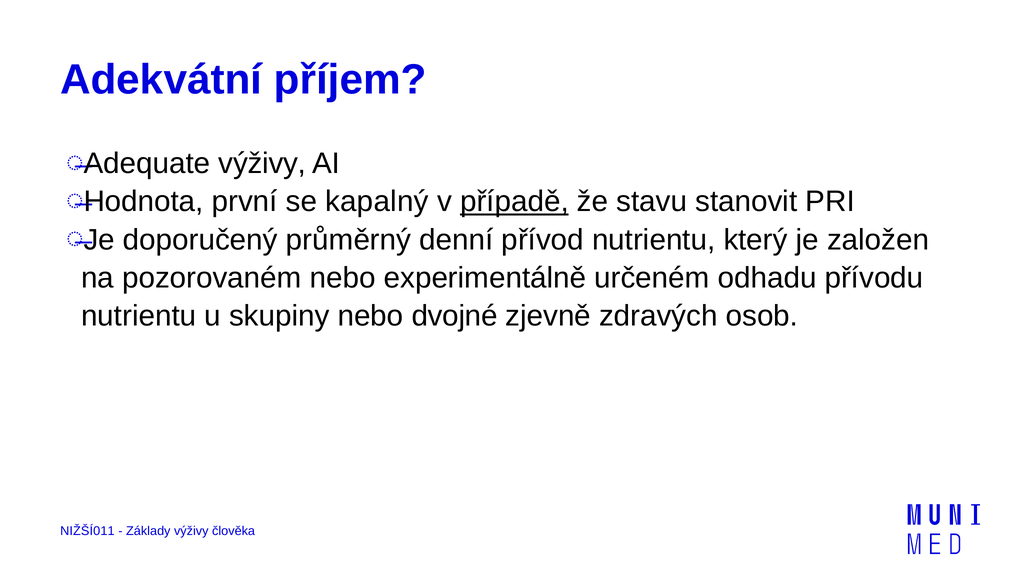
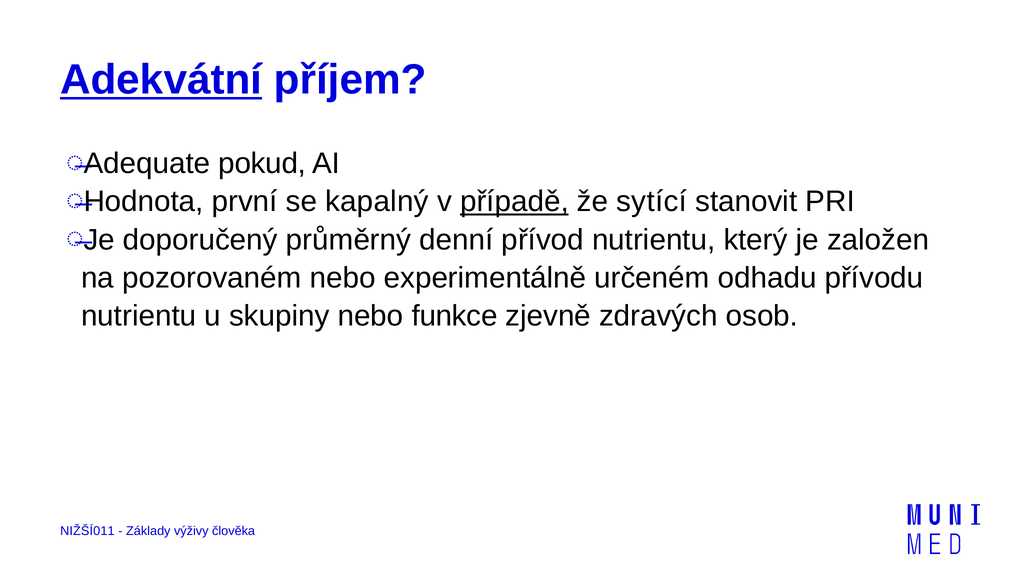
Adekvátní underline: none -> present
Adequate výživy: výživy -> pokud
stavu: stavu -> sytící
dvojné: dvojné -> funkce
